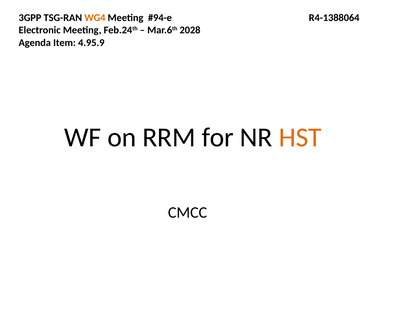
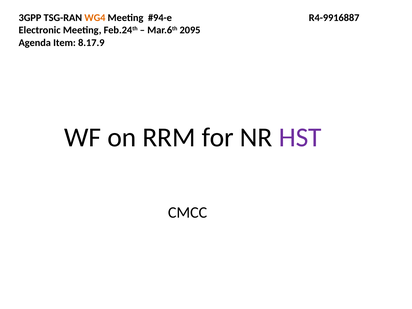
R4-1388064: R4-1388064 -> R4-9916887
2028: 2028 -> 2095
4.95.9: 4.95.9 -> 8.17.9
HST colour: orange -> purple
